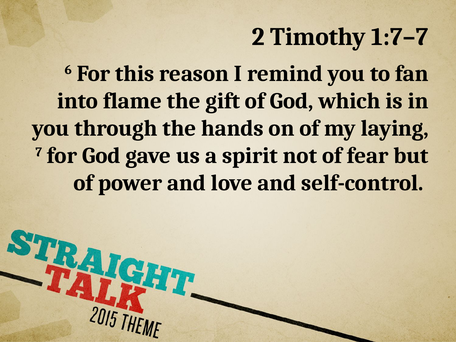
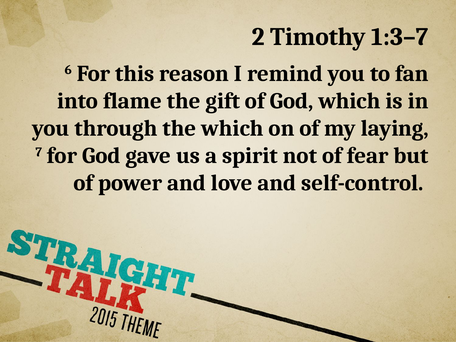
1:7–7: 1:7–7 -> 1:3–7
the hands: hands -> which
